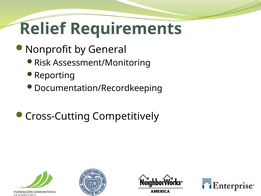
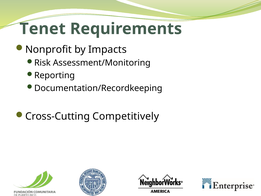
Relief: Relief -> Tenet
General: General -> Impacts
